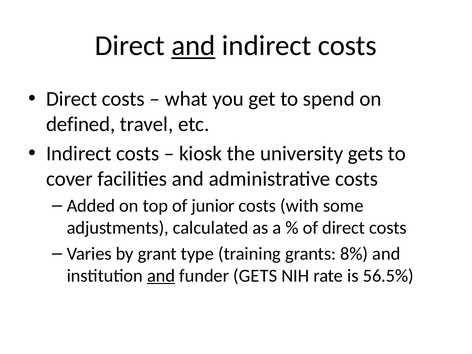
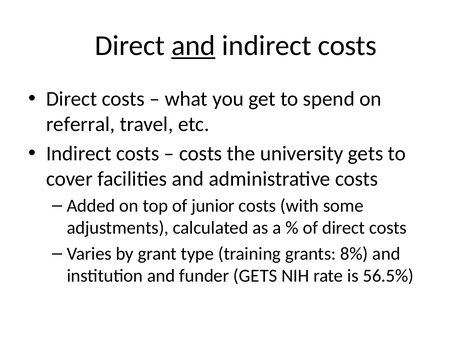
defined: defined -> referral
kiosk at (201, 154): kiosk -> costs
and at (161, 276) underline: present -> none
